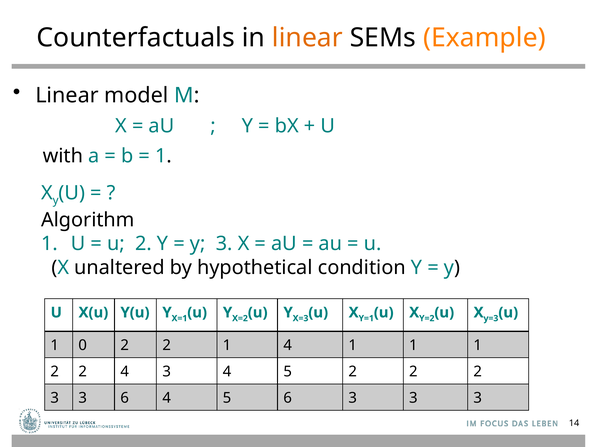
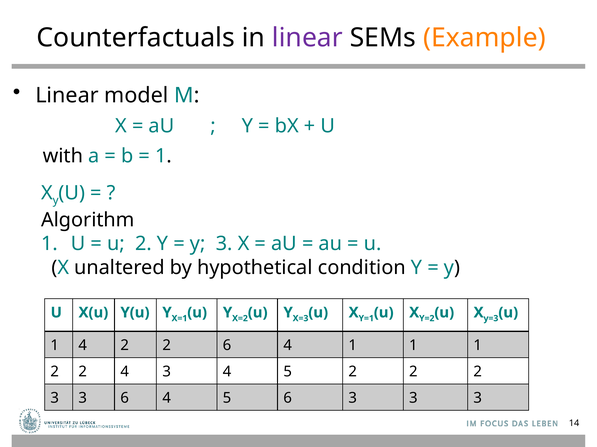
linear at (307, 38) colour: orange -> purple
1 0: 0 -> 4
2 1: 1 -> 6
